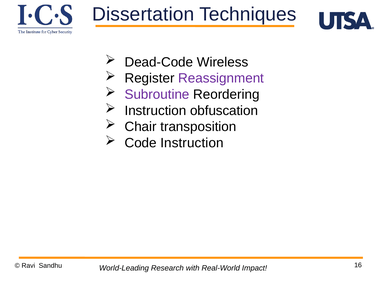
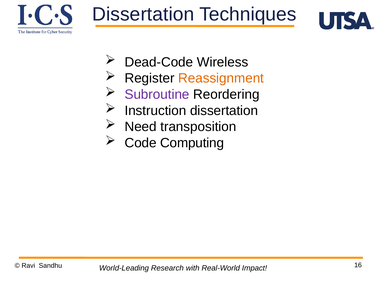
Reassignment colour: purple -> orange
Instruction obfuscation: obfuscation -> dissertation
Chair: Chair -> Need
Code Instruction: Instruction -> Computing
